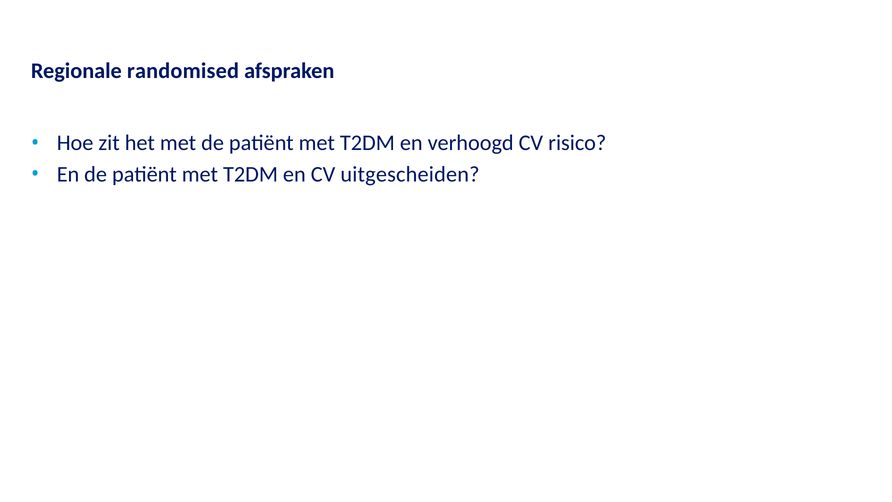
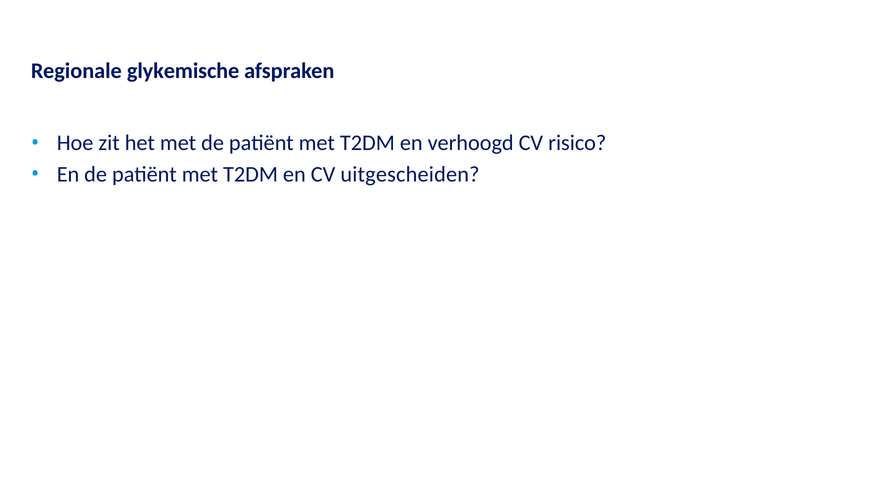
randomised: randomised -> glykemische
